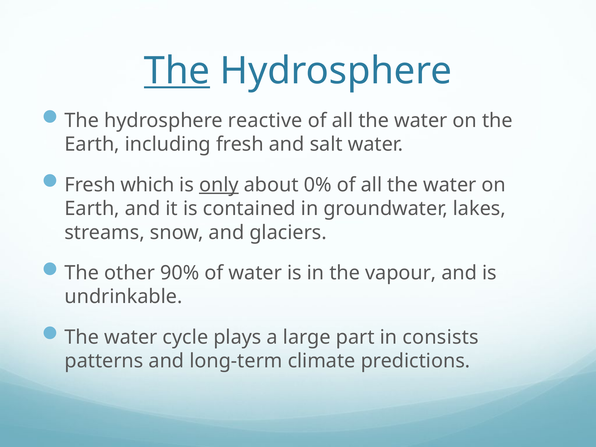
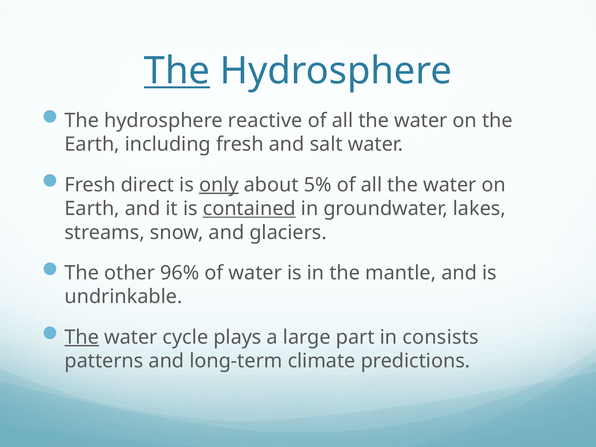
which: which -> direct
0%: 0% -> 5%
contained underline: none -> present
90%: 90% -> 96%
vapour: vapour -> mantle
The at (82, 337) underline: none -> present
